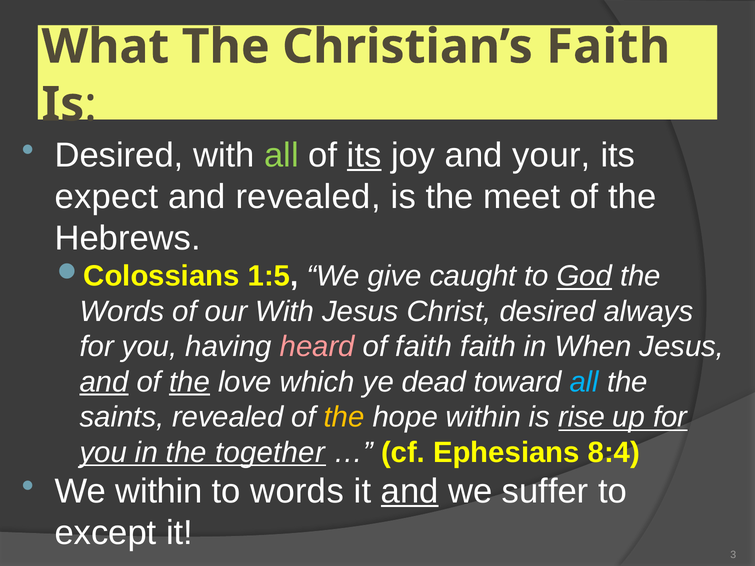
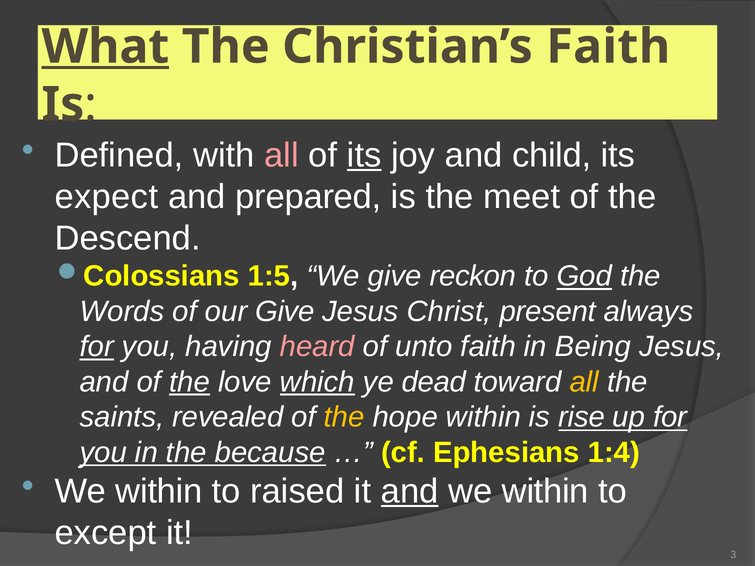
What underline: none -> present
Desired at (119, 155): Desired -> Defined
all at (281, 155) colour: light green -> pink
your: your -> child
and revealed: revealed -> prepared
Hebrews: Hebrews -> Descend
caught: caught -> reckon
our With: With -> Give
Christ desired: desired -> present
for at (97, 347) underline: none -> present
of faith: faith -> unto
When: When -> Being
and at (104, 382) underline: present -> none
which underline: none -> present
all at (584, 382) colour: light blue -> yellow
together: together -> because
8:4: 8:4 -> 1:4
to words: words -> raised
suffer at (545, 491): suffer -> within
